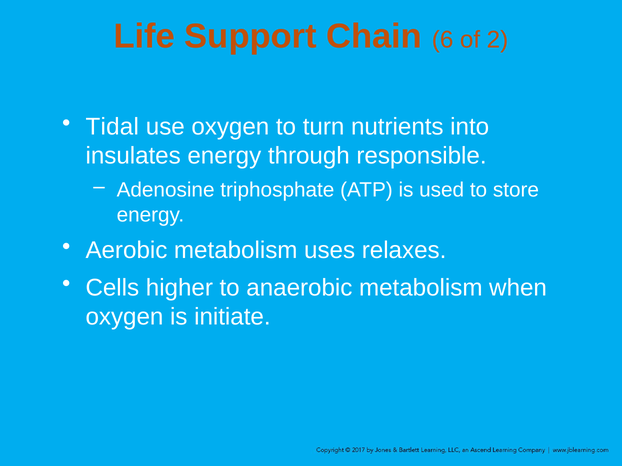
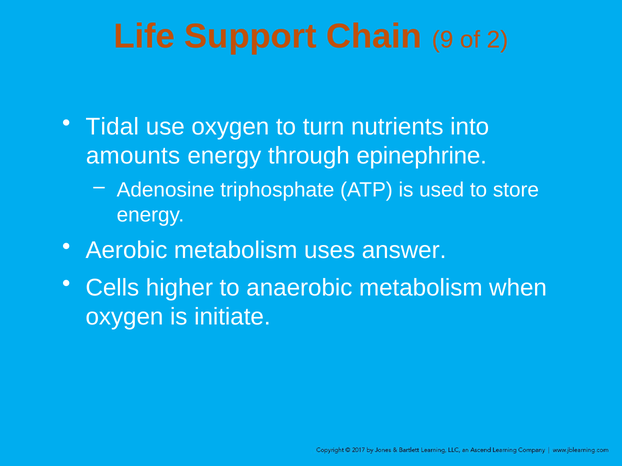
6: 6 -> 9
insulates: insulates -> amounts
responsible: responsible -> epinephrine
relaxes: relaxes -> answer
